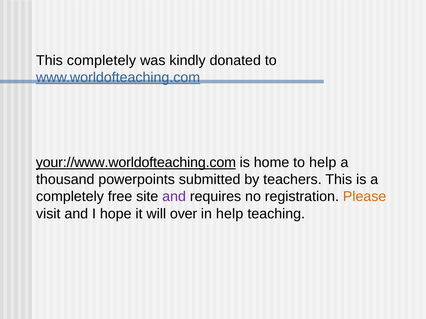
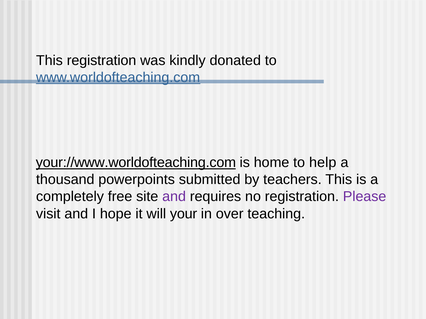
This completely: completely -> registration
Please colour: orange -> purple
over: over -> your
in help: help -> over
